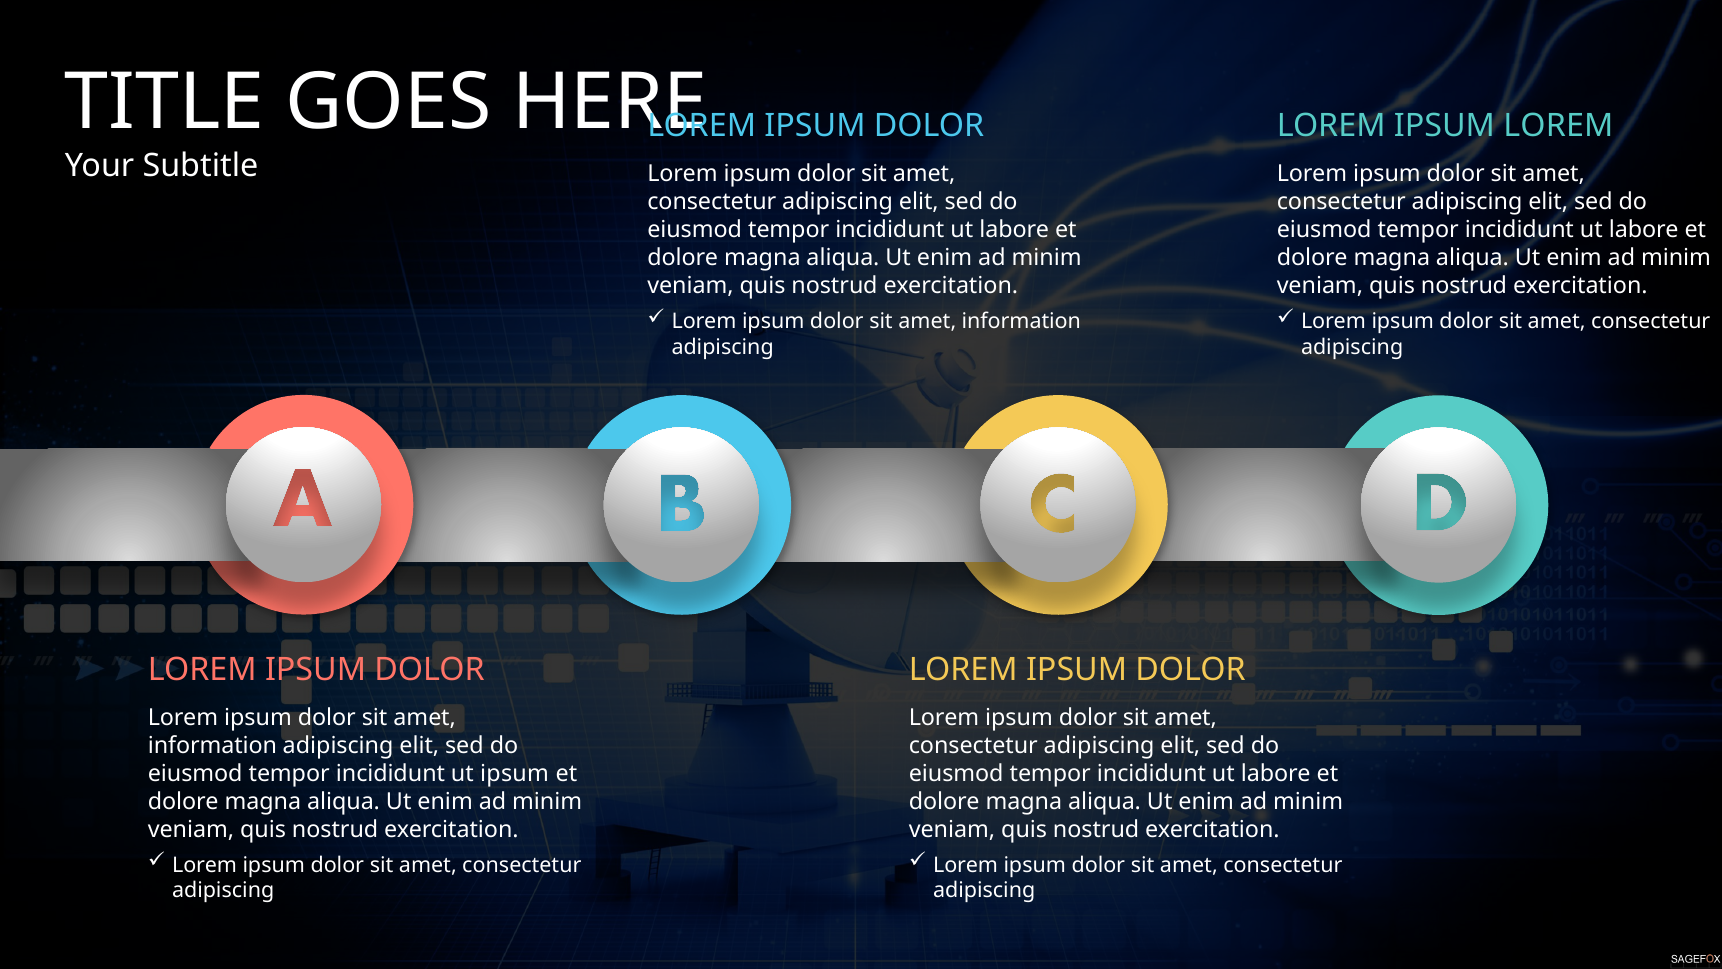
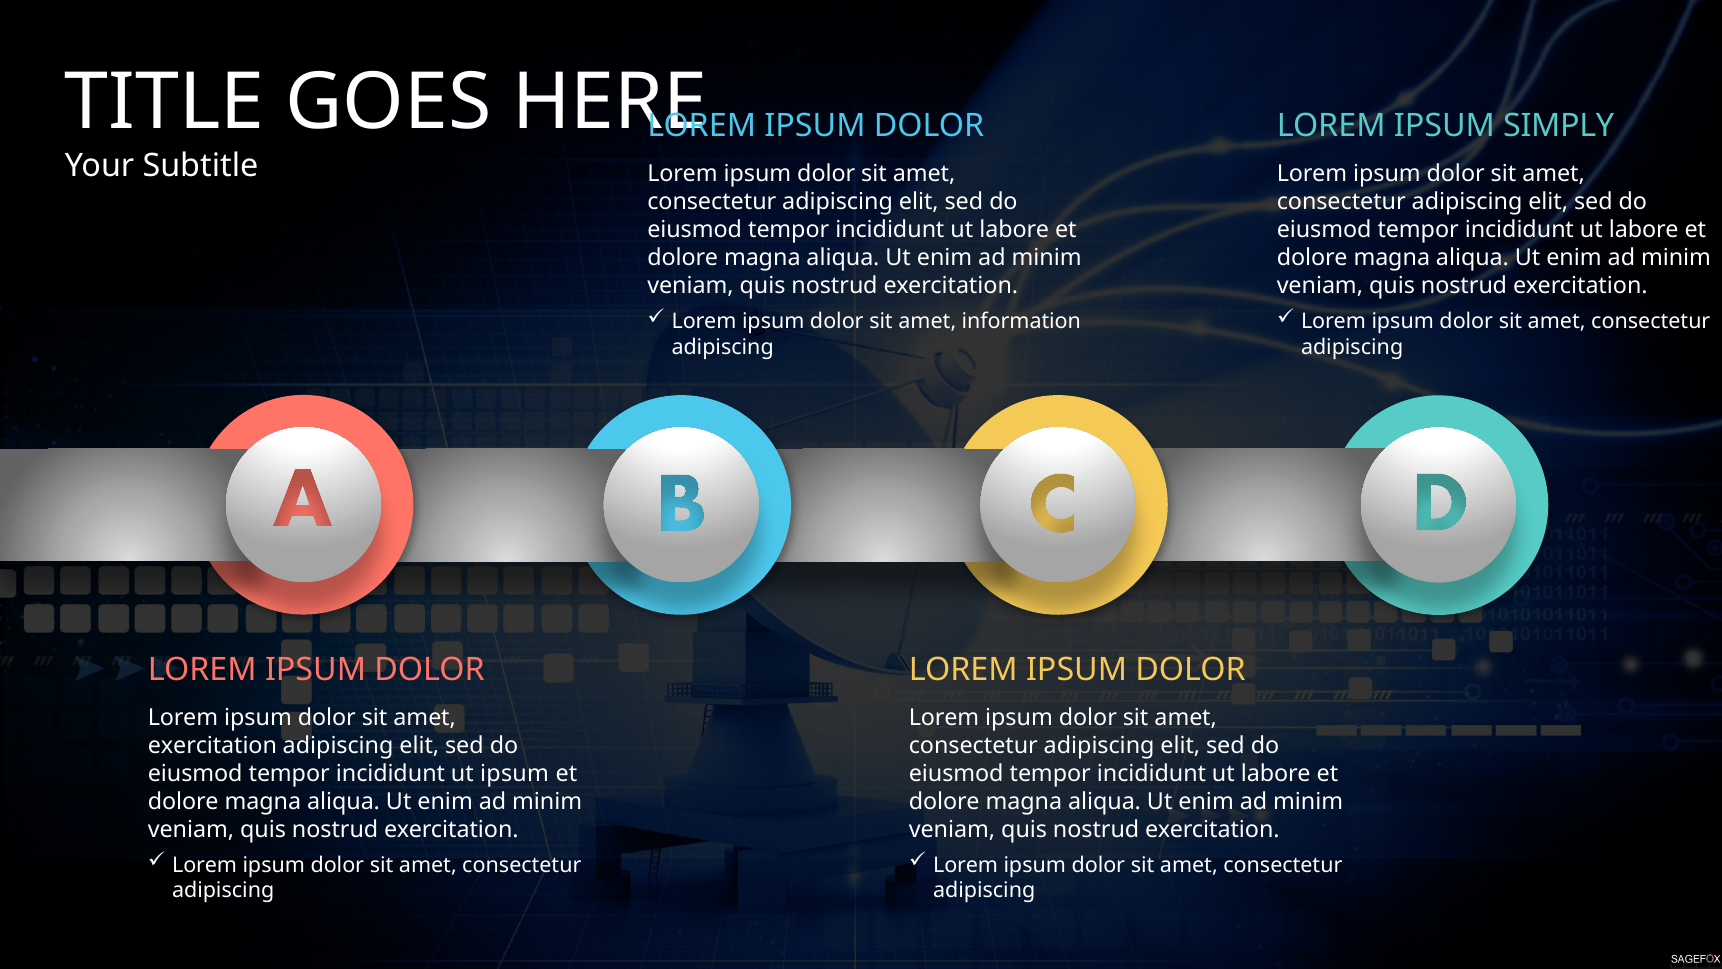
IPSUM LOREM: LOREM -> SIMPLY
information at (212, 745): information -> exercitation
